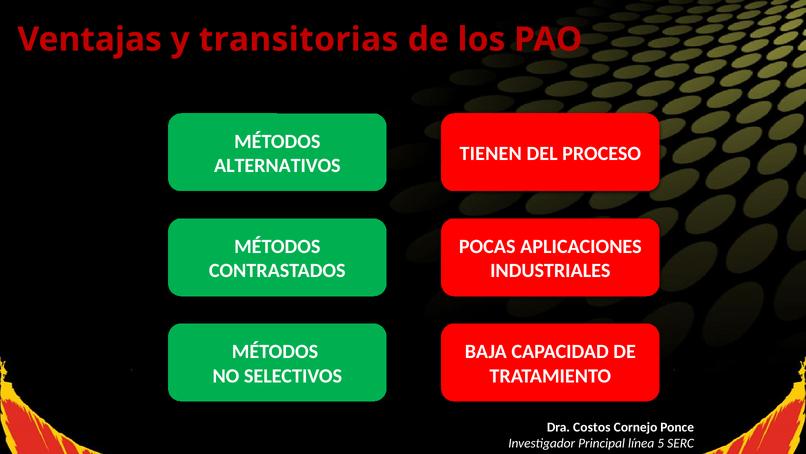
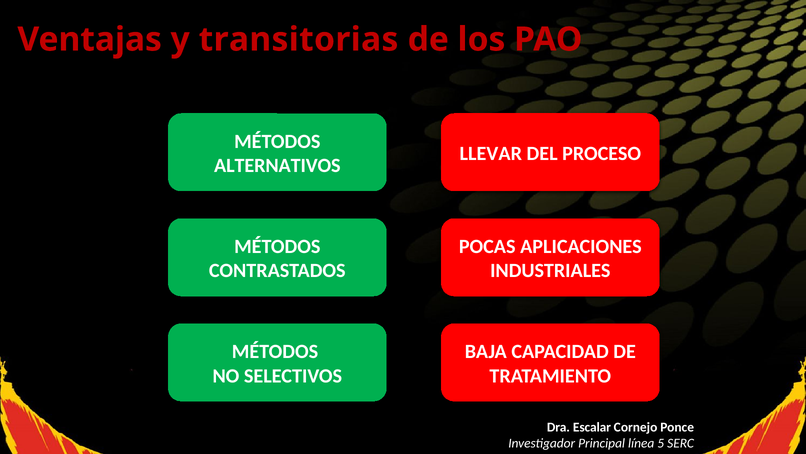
TIENEN: TIENEN -> LLEVAR
Costos: Costos -> Escalar
